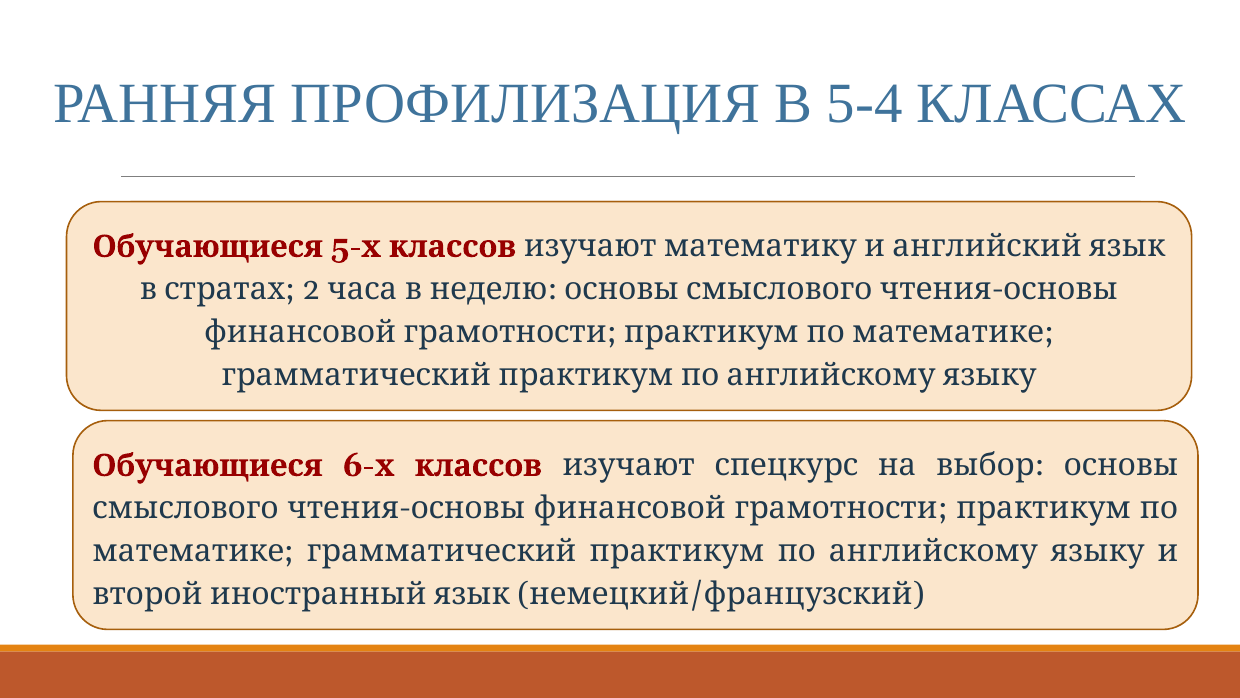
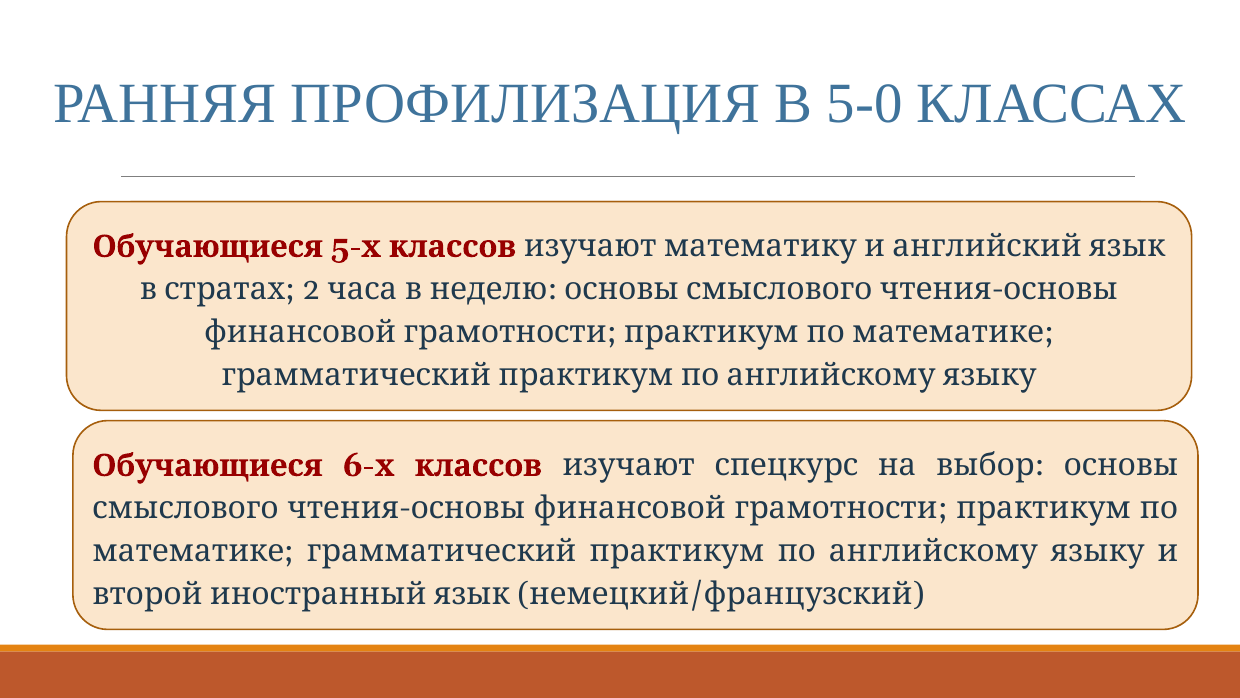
5-4: 5-4 -> 5-0
